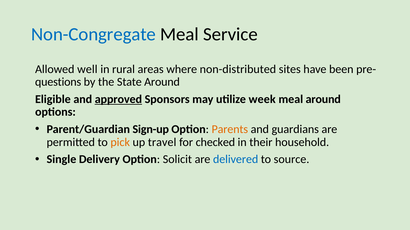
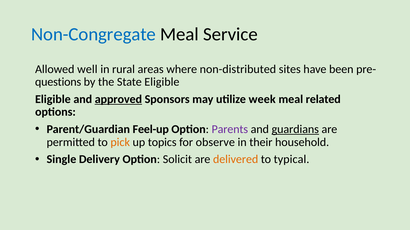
State Around: Around -> Eligible
meal around: around -> related
Sign-up: Sign-up -> Feel-up
Parents colour: orange -> purple
guardians underline: none -> present
travel: travel -> topics
checked: checked -> observe
delivered colour: blue -> orange
source: source -> typical
